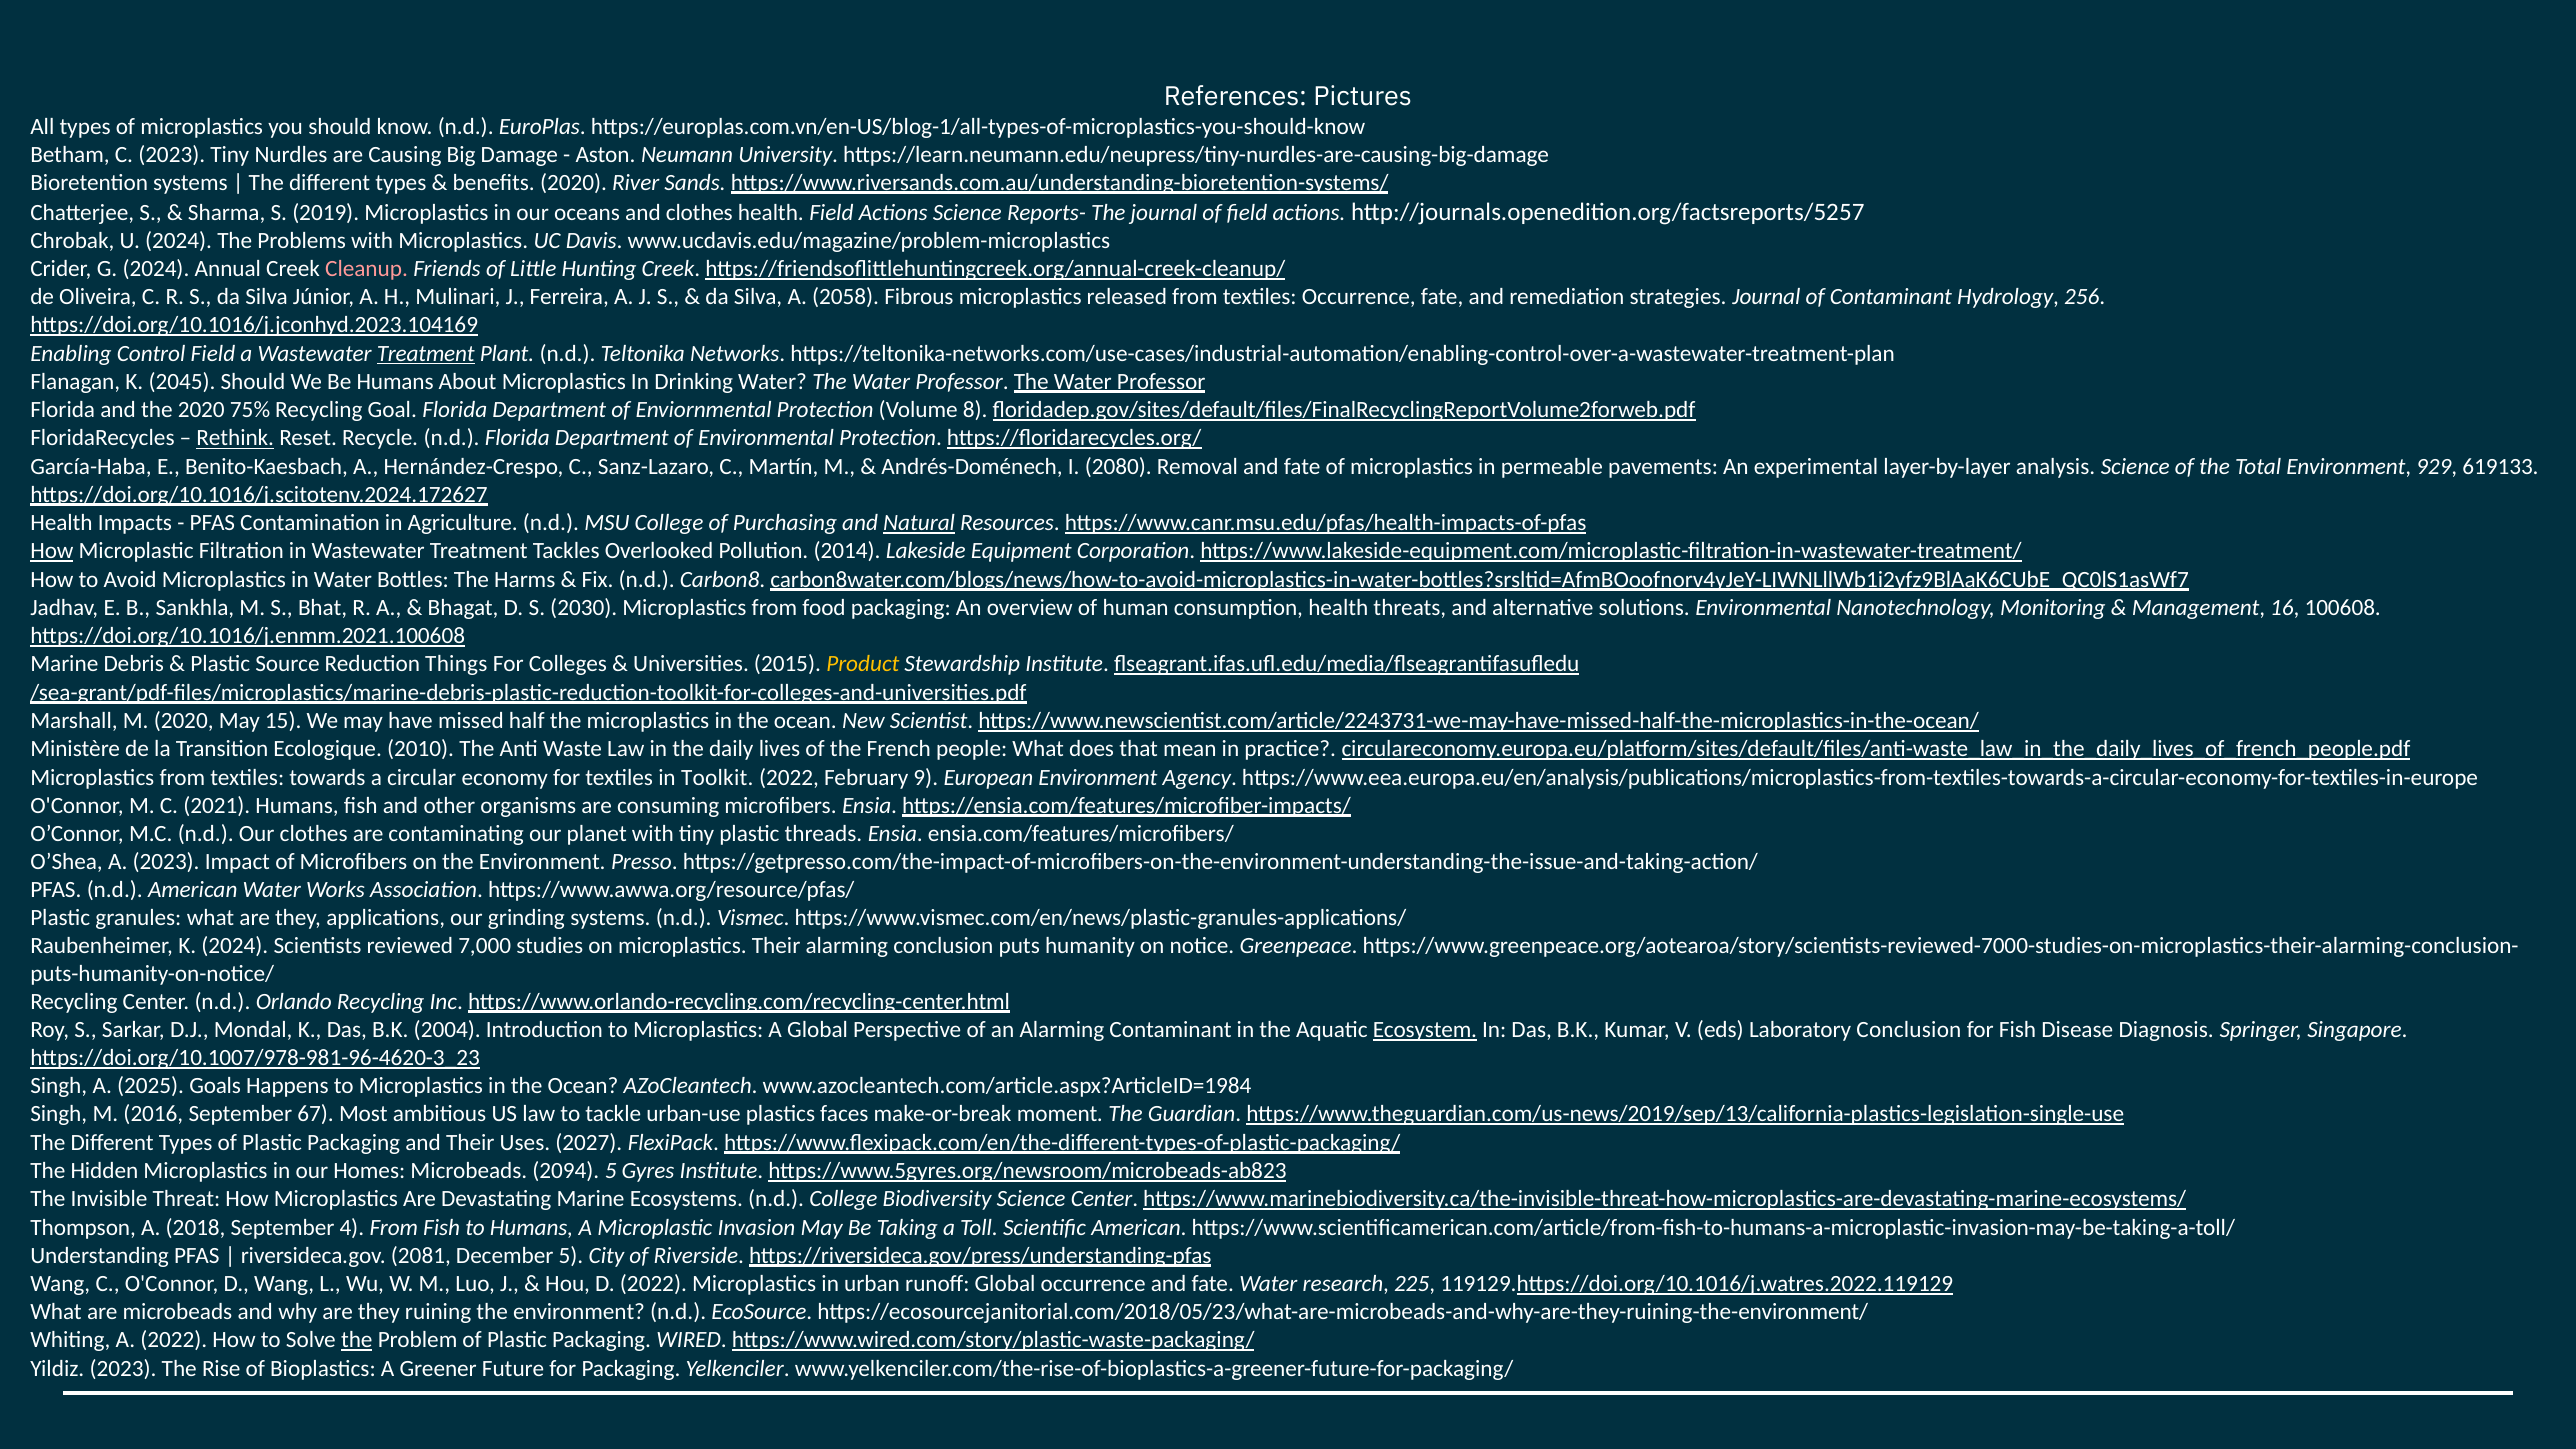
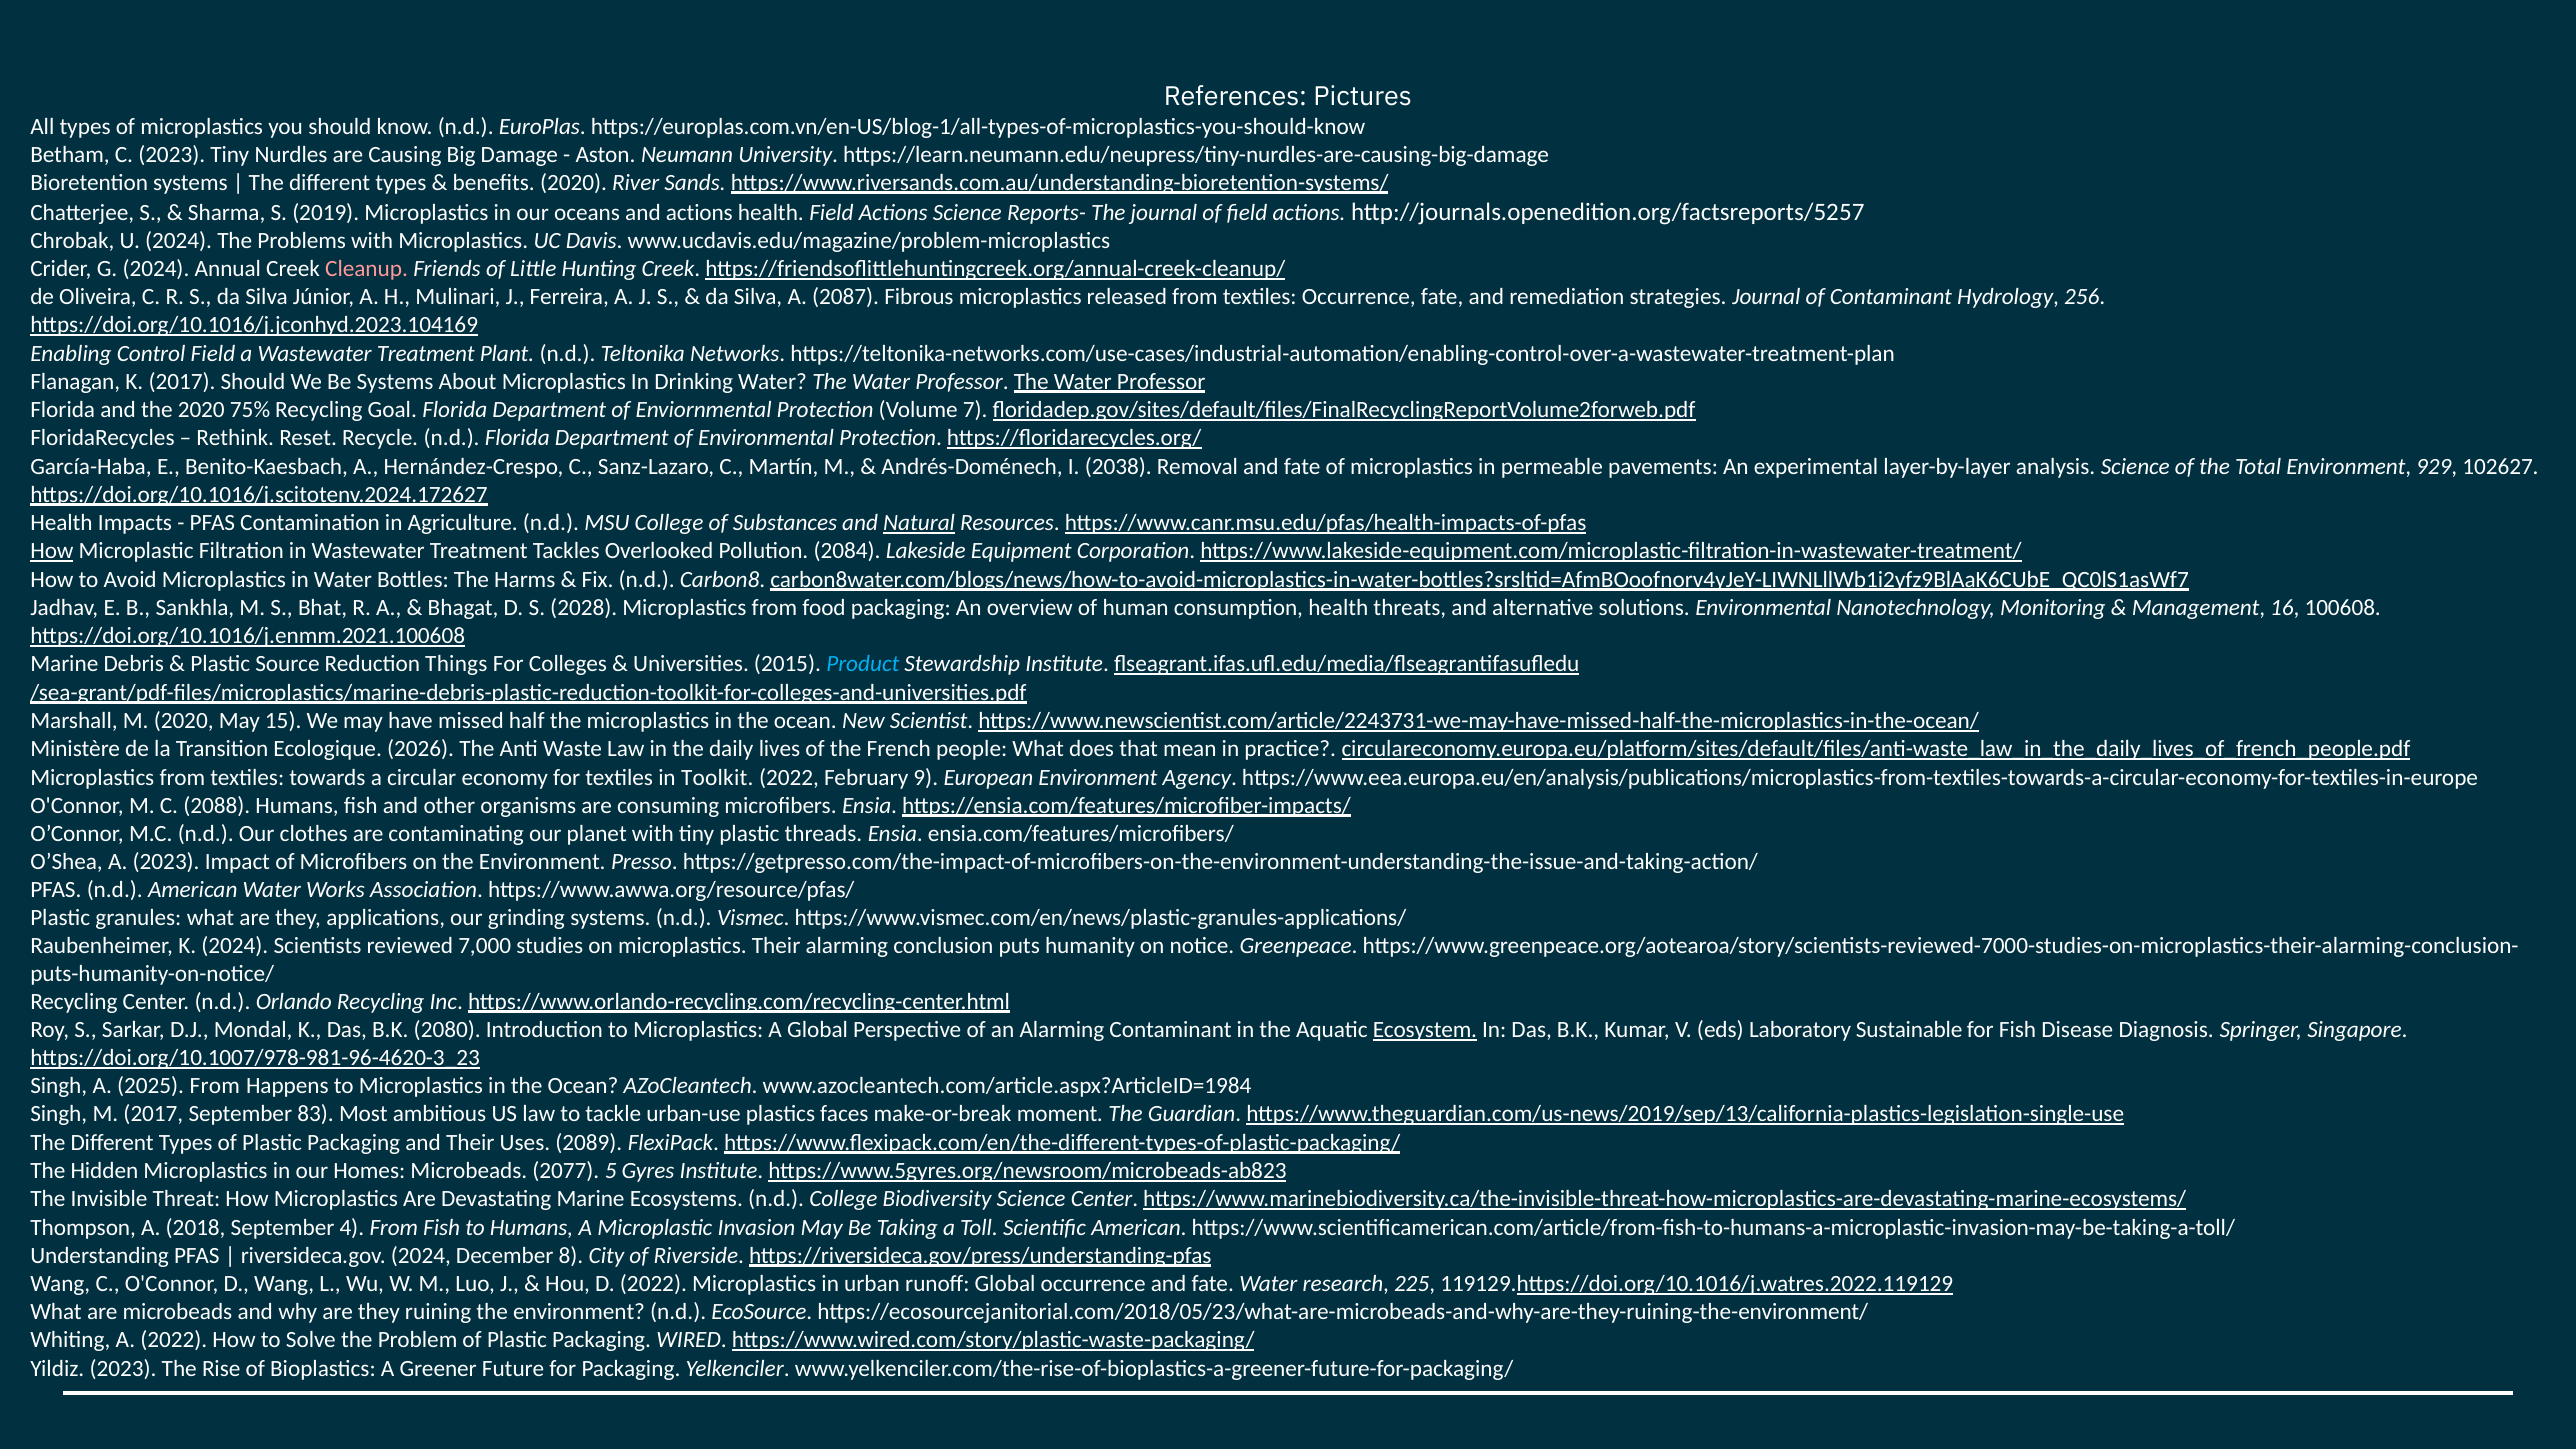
and clothes: clothes -> actions
2058: 2058 -> 2087
Treatment at (426, 354) underline: present -> none
K 2045: 2045 -> 2017
Be Humans: Humans -> Systems
8: 8 -> 7
Rethink underline: present -> none
2080: 2080 -> 2038
619133: 619133 -> 102627
Purchasing: Purchasing -> Substances
2014: 2014 -> 2084
2030: 2030 -> 2028
Product colour: yellow -> light blue
2010: 2010 -> 2026
2021: 2021 -> 2088
2004: 2004 -> 2080
Laboratory Conclusion: Conclusion -> Sustainable
2025 Goals: Goals -> From
M 2016: 2016 -> 2017
67: 67 -> 83
2027: 2027 -> 2089
2094: 2094 -> 2077
riversideca.gov 2081: 2081 -> 2024
December 5: 5 -> 8
the at (357, 1340) underline: present -> none
